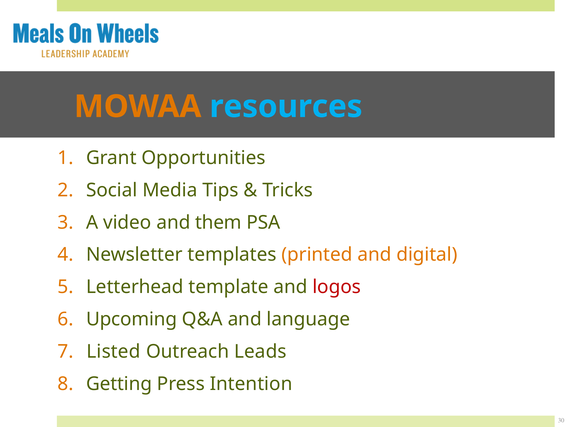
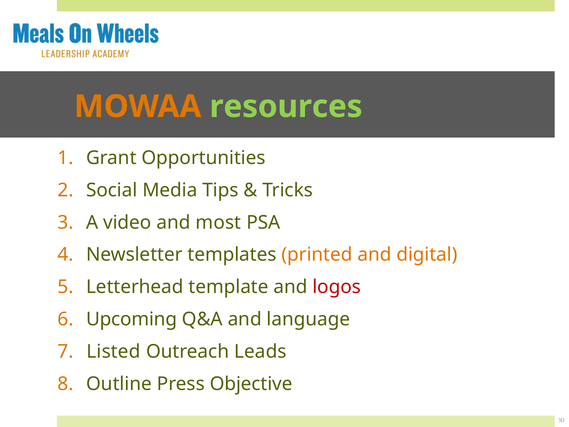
resources colour: light blue -> light green
them: them -> most
Getting: Getting -> Outline
Intention: Intention -> Objective
